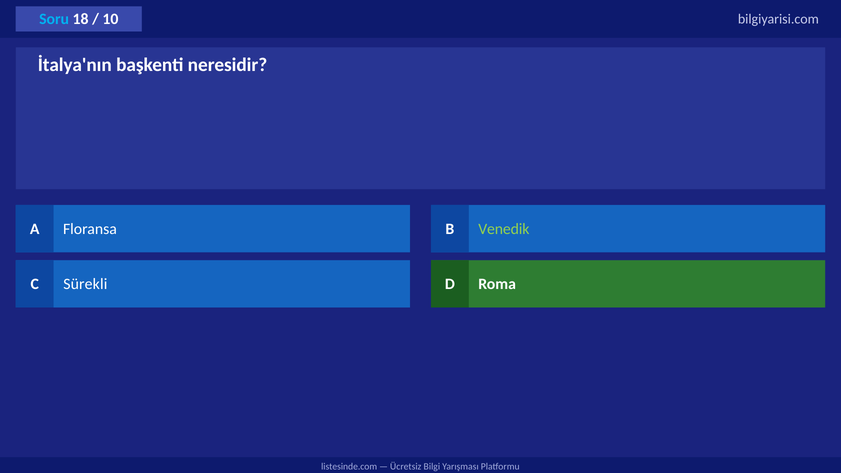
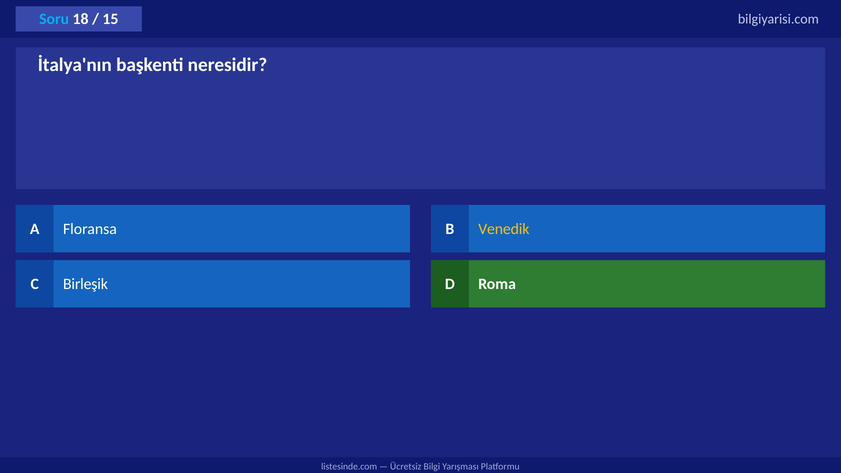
10: 10 -> 15
Venedik colour: light green -> yellow
Sürekli: Sürekli -> Birleşik
